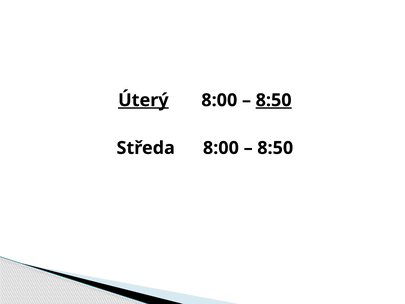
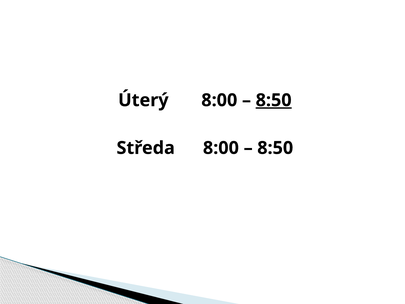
Úterý underline: present -> none
